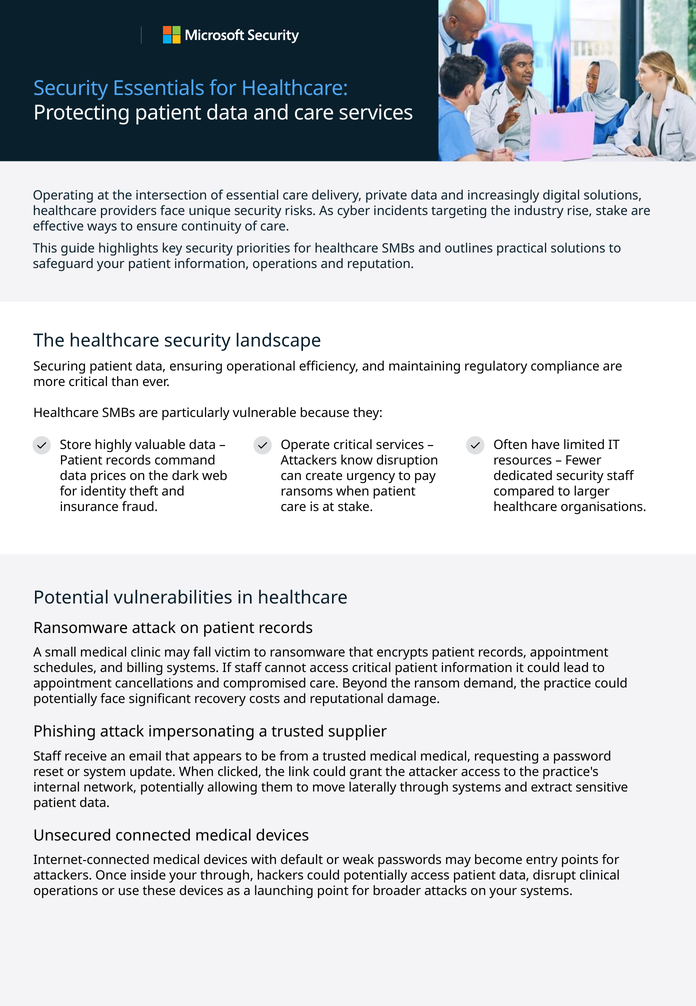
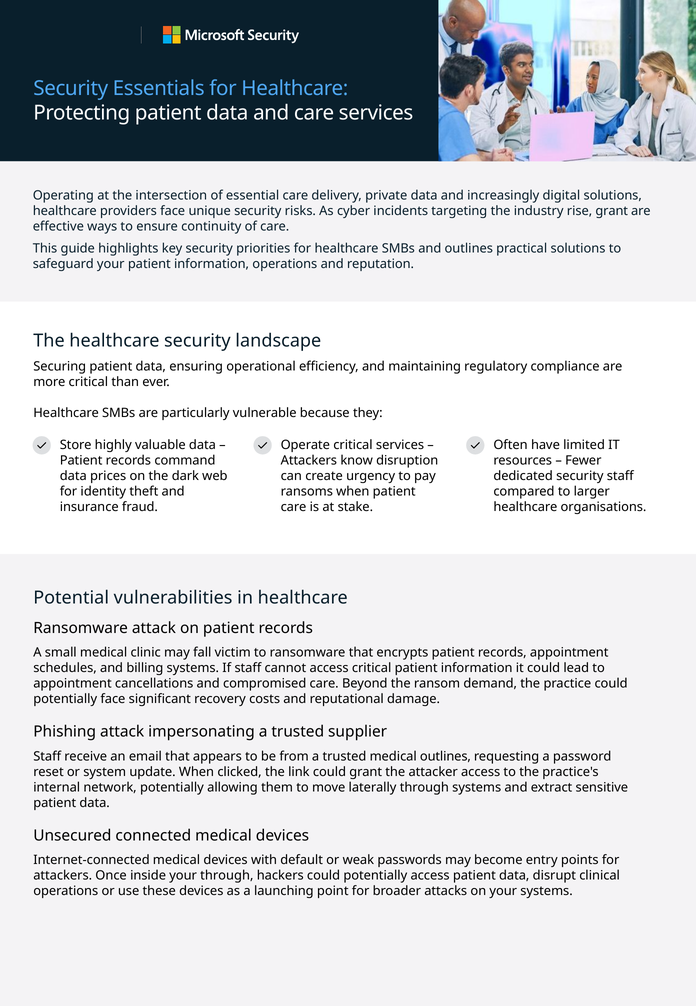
rise stake: stake -> grant
medical medical: medical -> outlines
